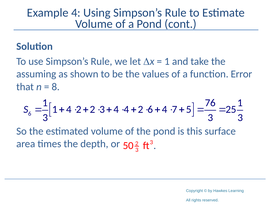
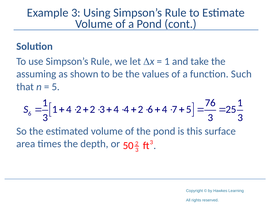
Example 4: 4 -> 3
Error: Error -> Such
8 at (56, 87): 8 -> 5
